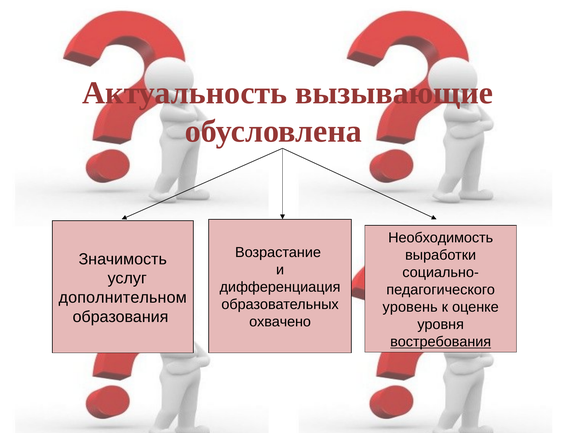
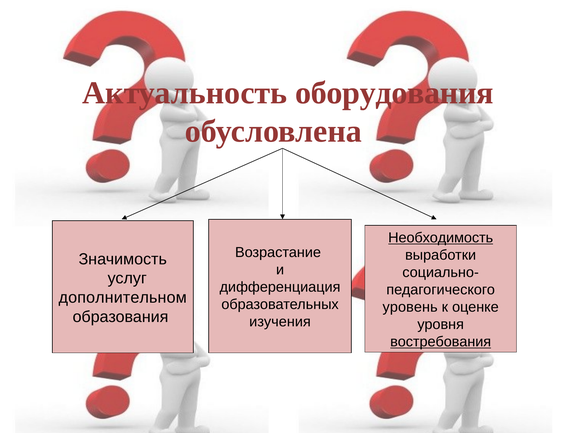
вызывающие: вызывающие -> оборудования
Необходимость underline: none -> present
охвачено: охвачено -> изучения
